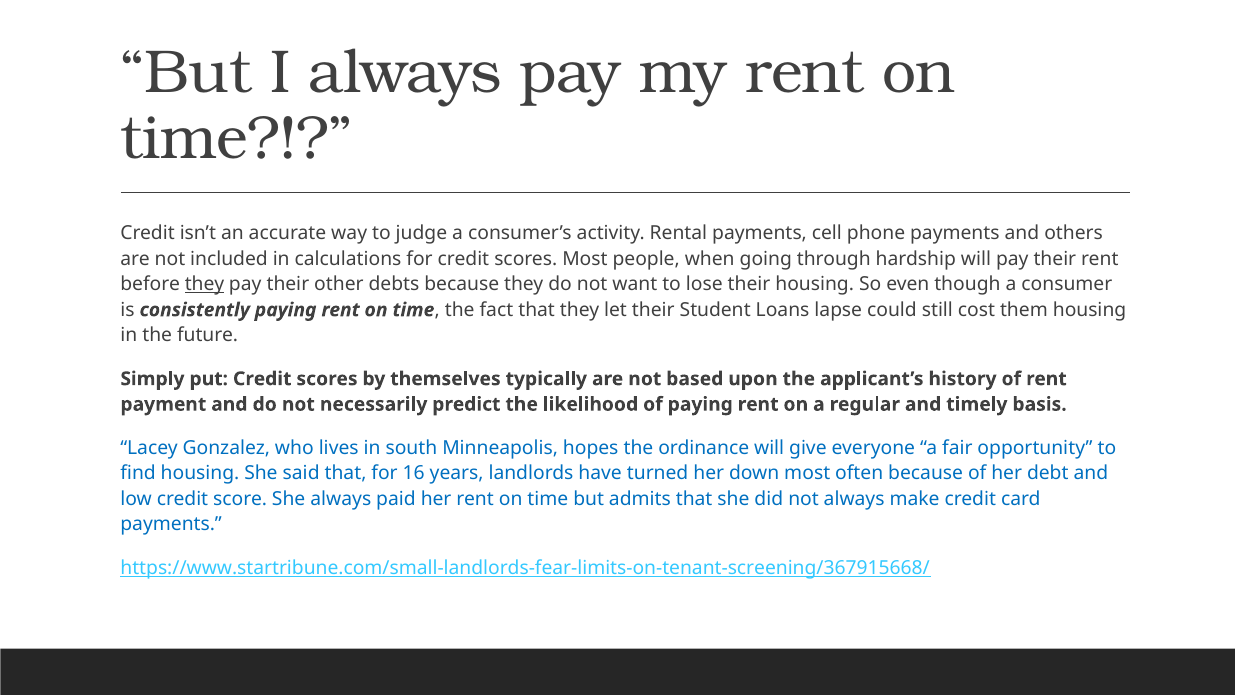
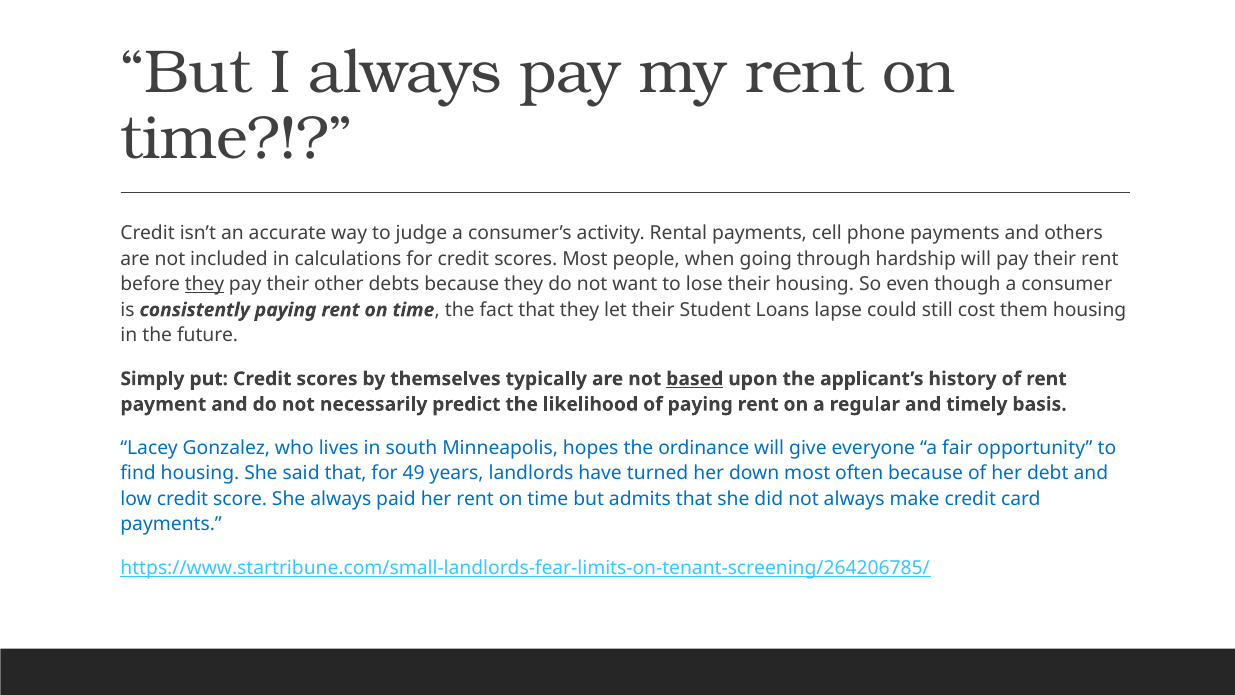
based underline: none -> present
16: 16 -> 49
https://www.startribune.com/small-landlords-fear-limits-on-tenant-screening/367915668/: https://www.startribune.com/small-landlords-fear-limits-on-tenant-screening/367915668/ -> https://www.startribune.com/small-landlords-fear-limits-on-tenant-screening/264206785/
